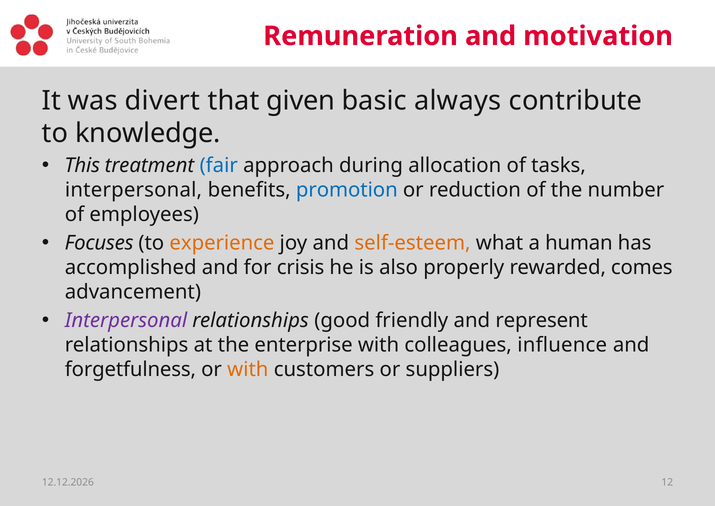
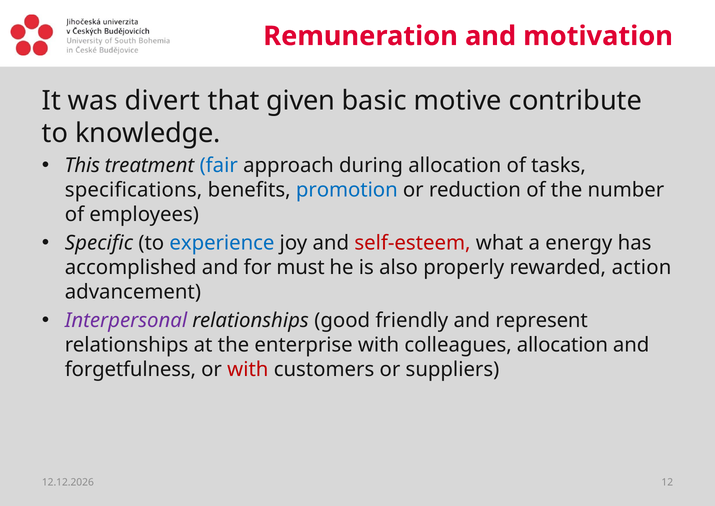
always: always -> motive
interpersonal at (134, 190): interpersonal -> specifications
Focuses: Focuses -> Specific
experience colour: orange -> blue
self-esteem colour: orange -> red
human: human -> energy
crisis: crisis -> must
comes: comes -> action
colleagues influence: influence -> allocation
with at (248, 369) colour: orange -> red
